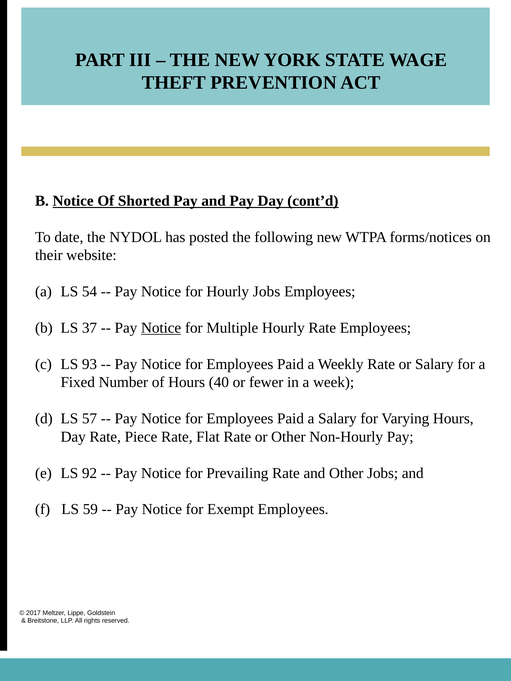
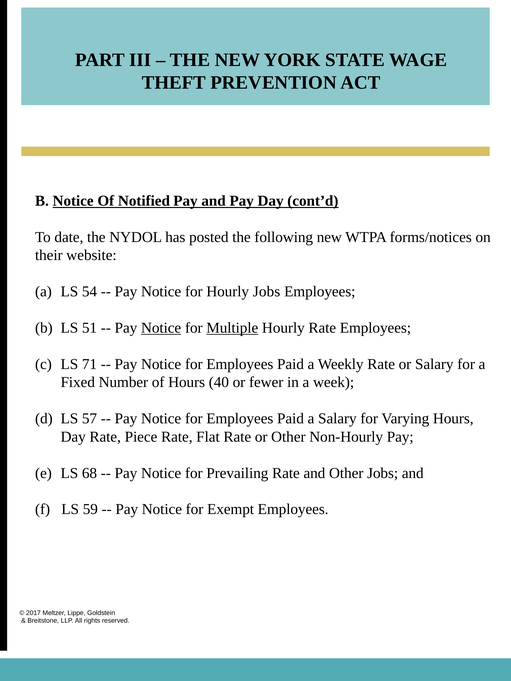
Shorted: Shorted -> Notified
37: 37 -> 51
Multiple underline: none -> present
93: 93 -> 71
92: 92 -> 68
